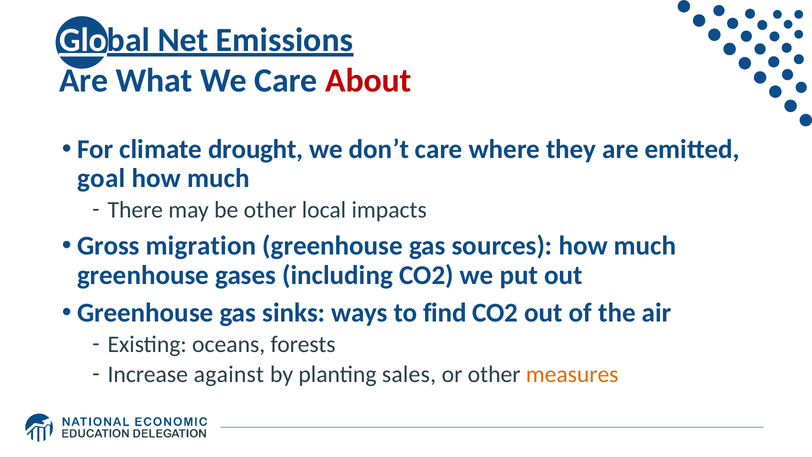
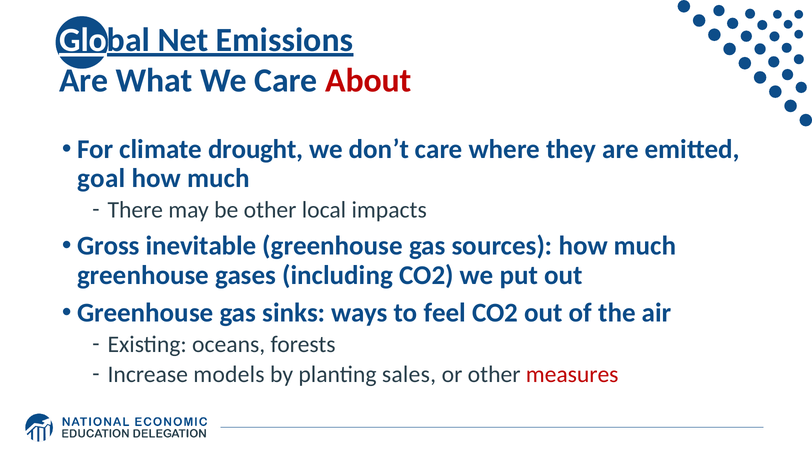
migration: migration -> inevitable
find: find -> feel
against: against -> models
measures colour: orange -> red
